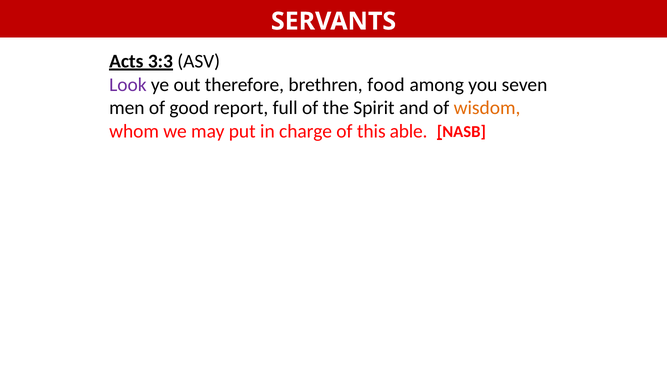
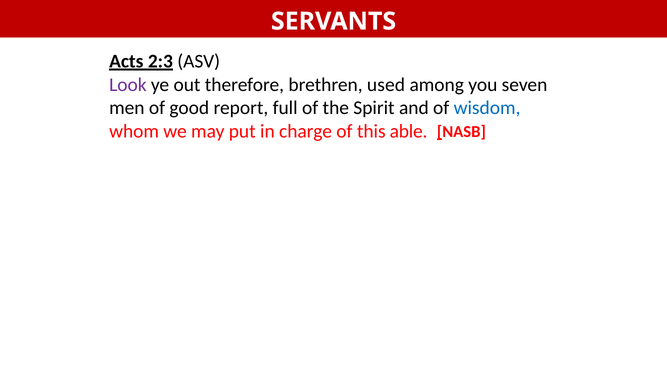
3:3: 3:3 -> 2:3
food: food -> used
wisdom colour: orange -> blue
